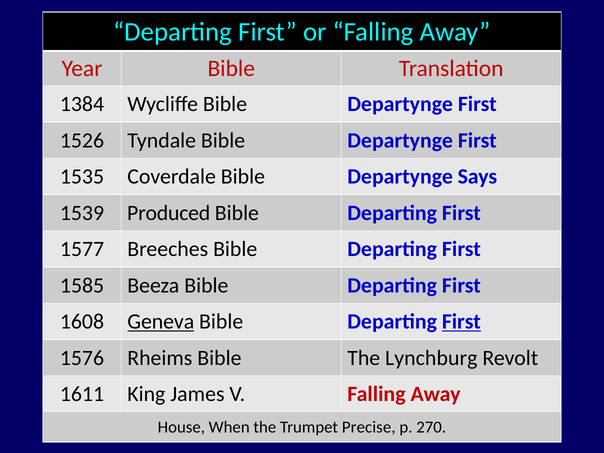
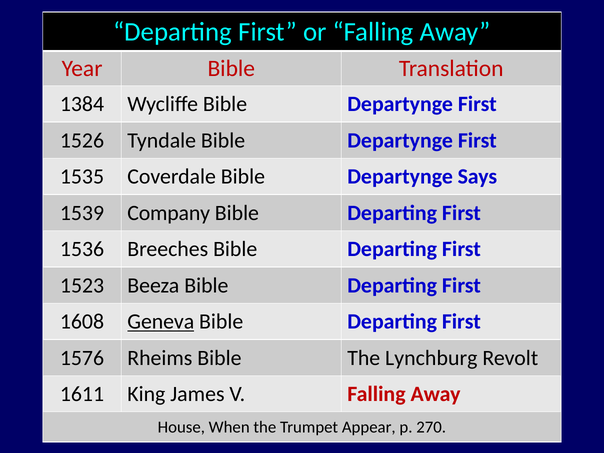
Produced: Produced -> Company
1577: 1577 -> 1536
1585: 1585 -> 1523
First at (461, 322) underline: present -> none
Precise: Precise -> Appear
